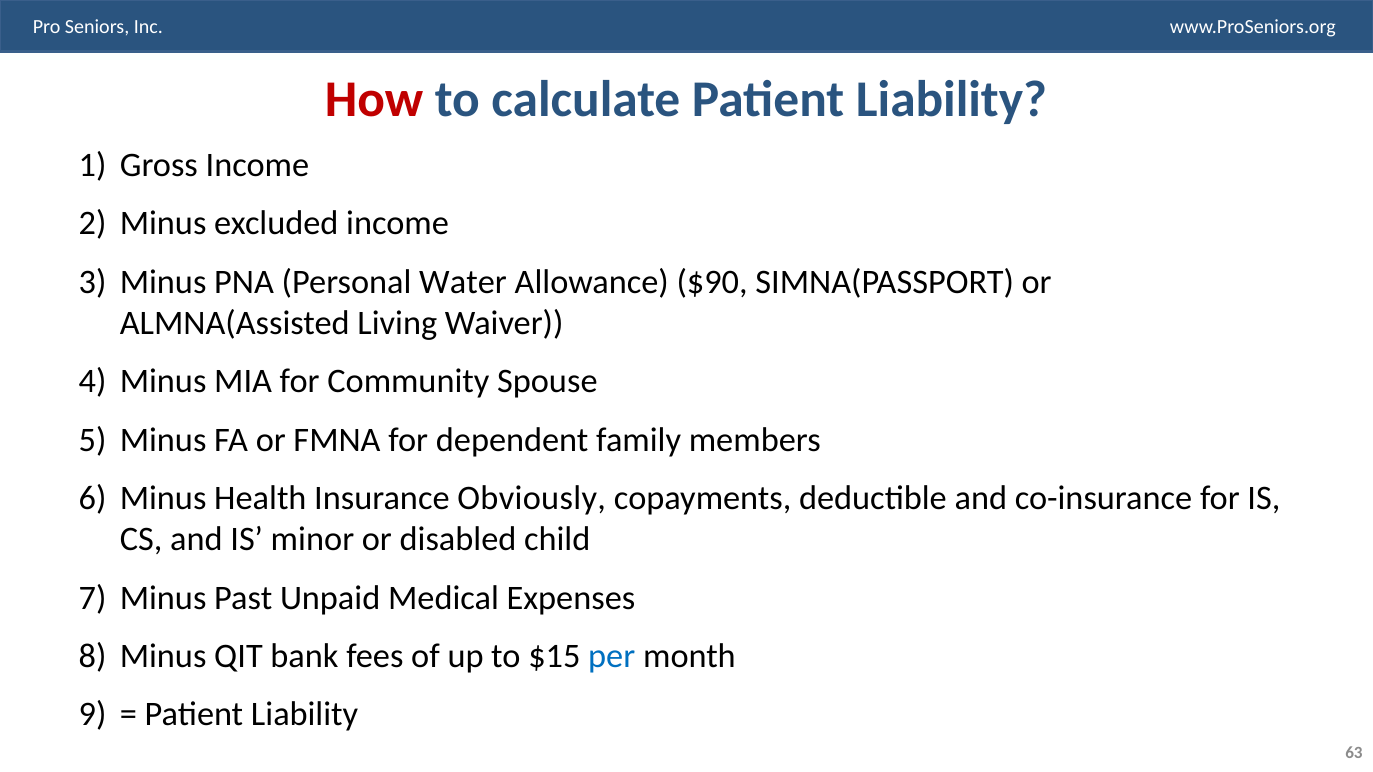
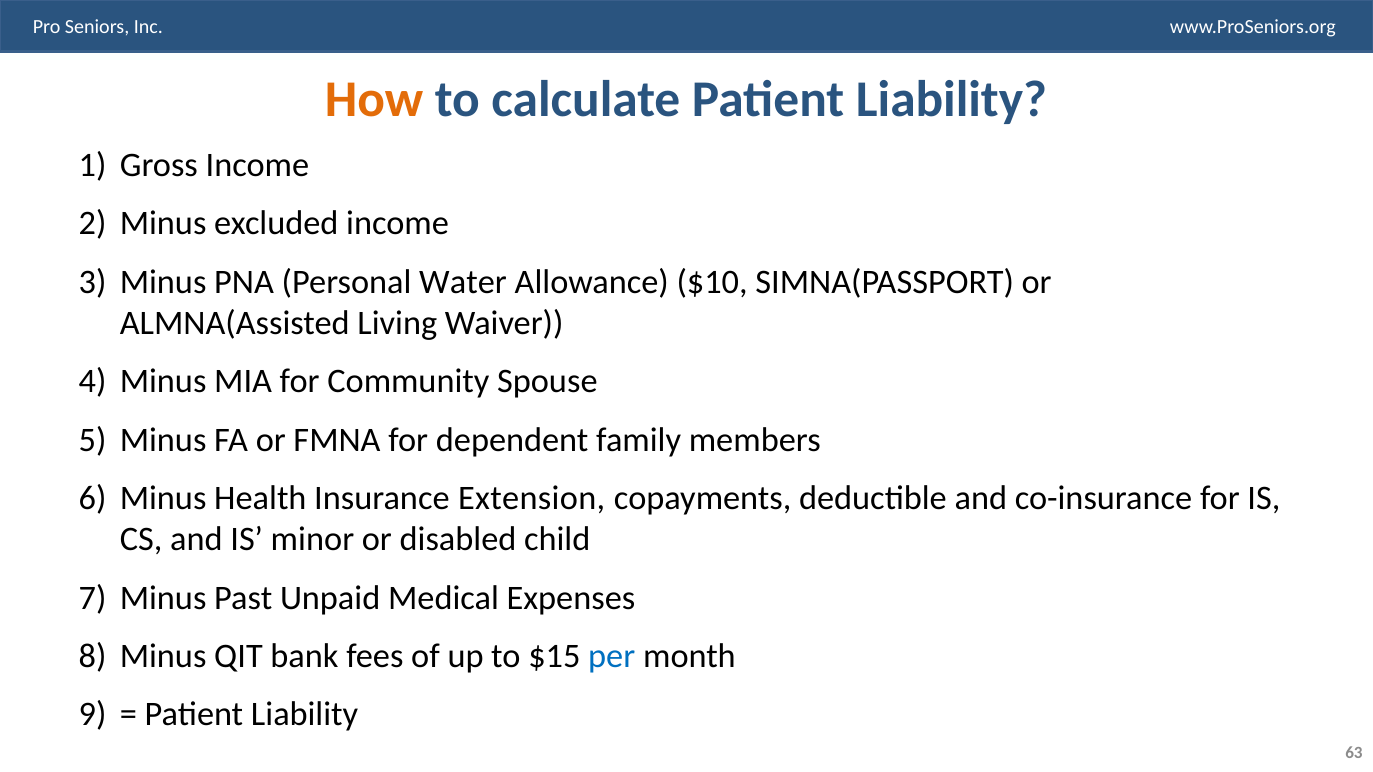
How colour: red -> orange
$90: $90 -> $10
Obviously: Obviously -> Extension
